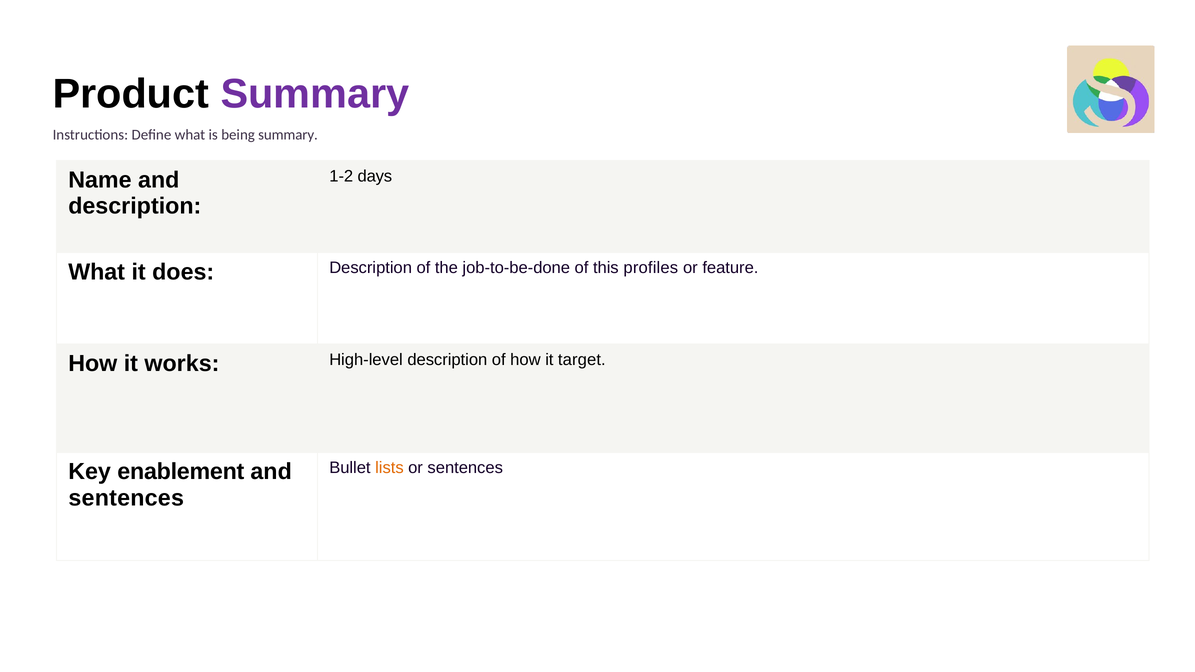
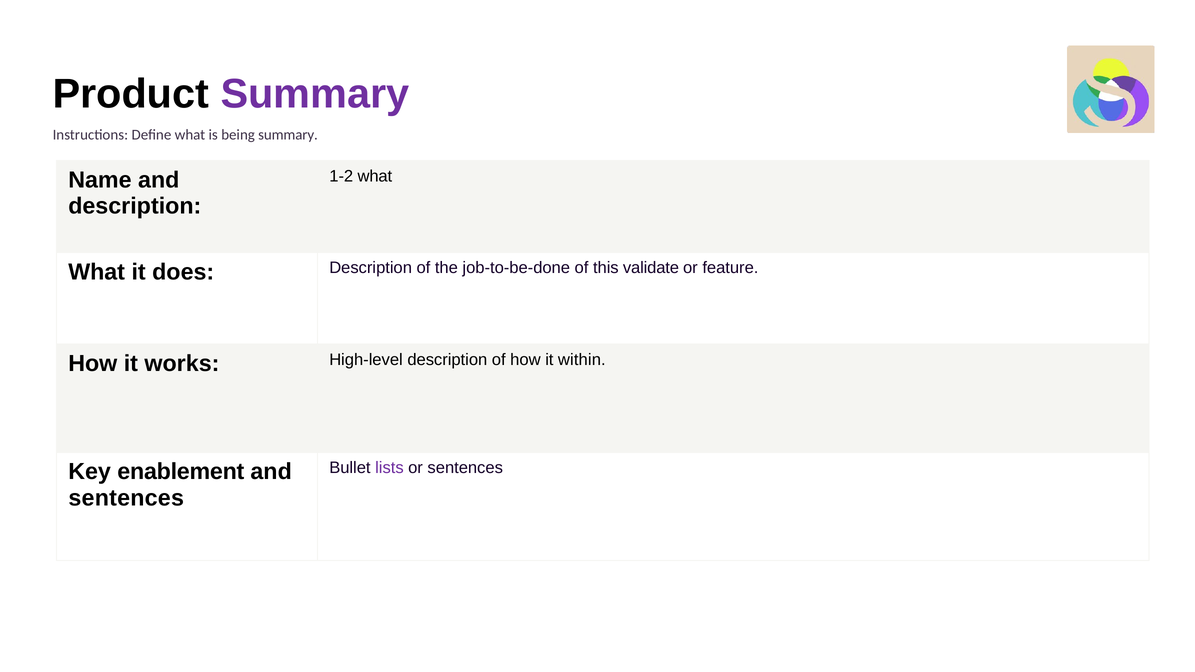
1-2 days: days -> what
profiles: profiles -> validate
target: target -> within
lists colour: orange -> purple
